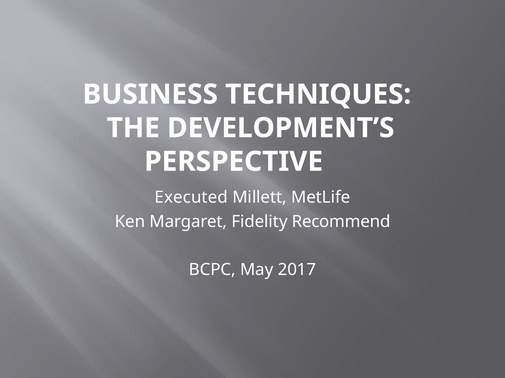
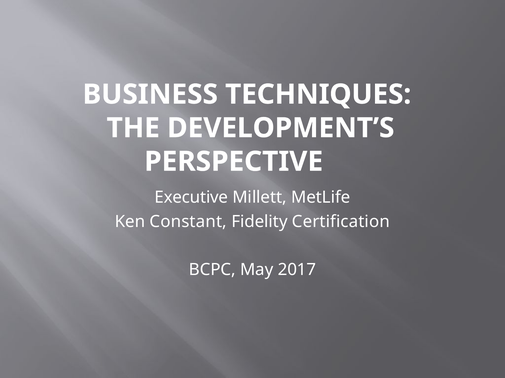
Executed: Executed -> Executive
Margaret: Margaret -> Constant
Recommend: Recommend -> Certification
